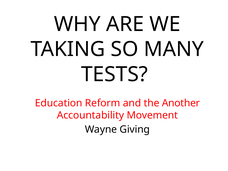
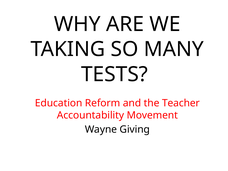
Another: Another -> Teacher
